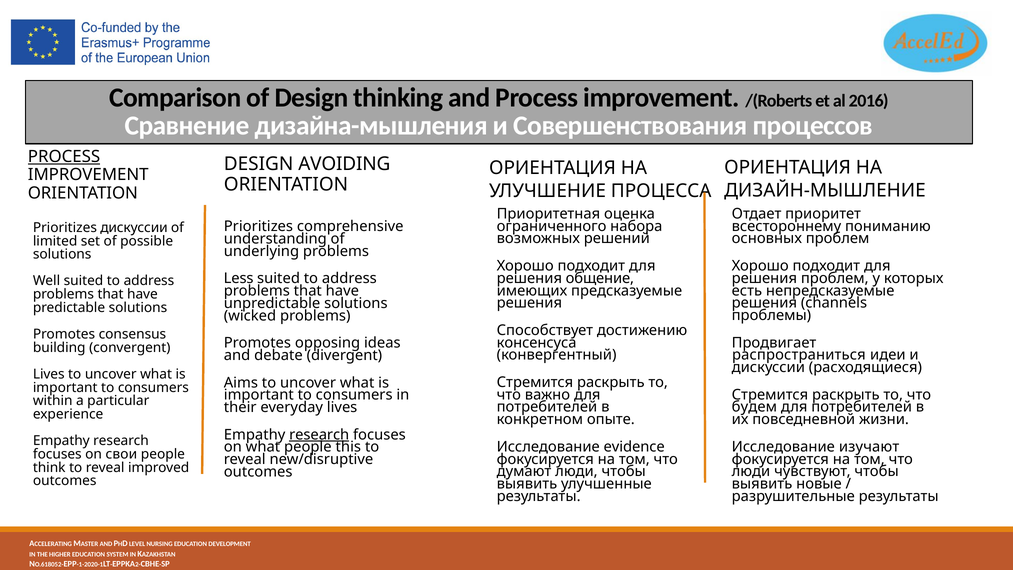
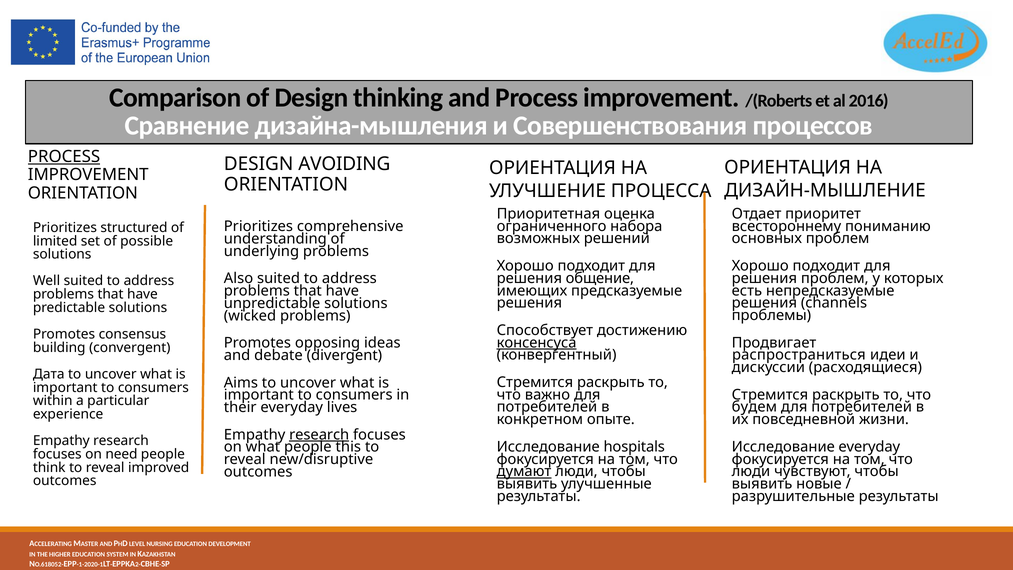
Prioritizes дискуссии: дискуссии -> structured
Less: Less -> Also
консенсуса underline: none -> present
Lives at (49, 374): Lives -> Дата
evidence: evidence -> hospitals
Исследование изучают: изучают -> everyday
свои: свои -> need
думают underline: none -> present
